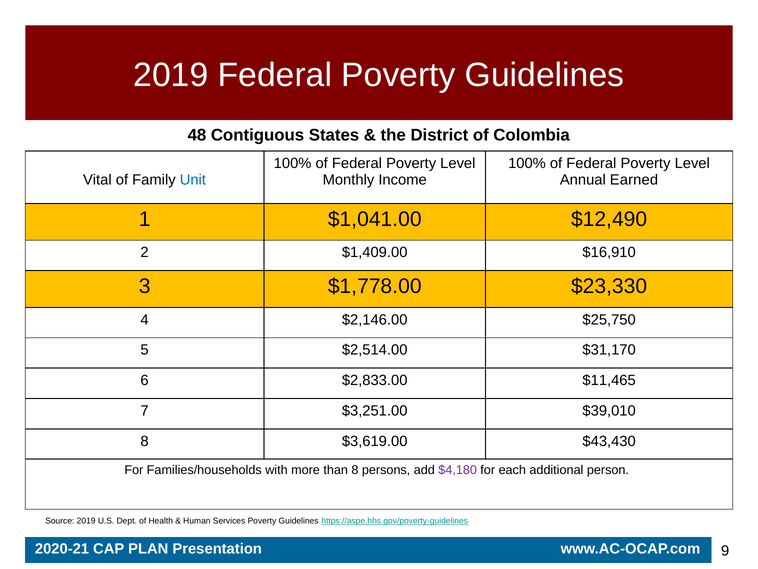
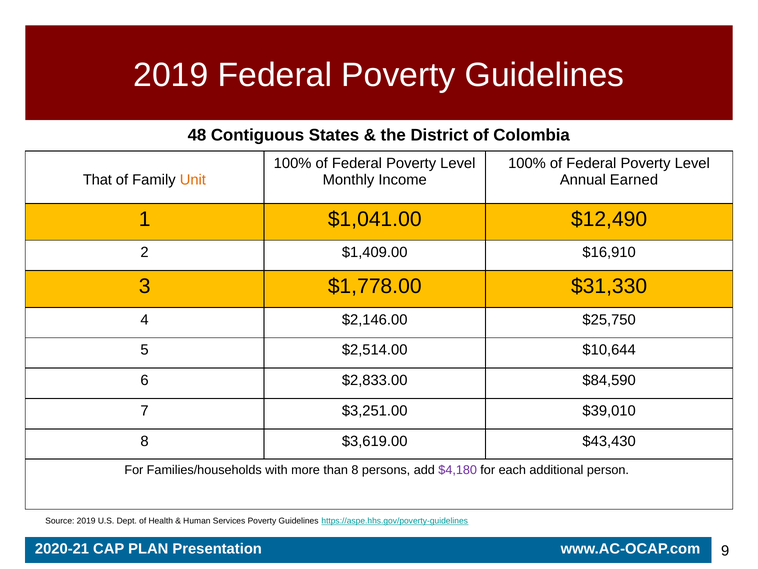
Vital: Vital -> That
Unit colour: blue -> orange
$23,330: $23,330 -> $31,330
$31,170: $31,170 -> $10,644
$11,465: $11,465 -> $84,590
